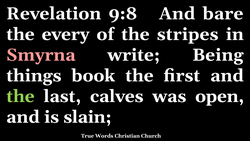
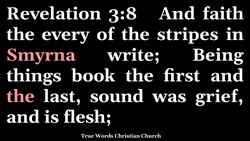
9:8: 9:8 -> 3:8
bare: bare -> faith
the at (20, 96) colour: light green -> pink
calves: calves -> sound
open: open -> grief
slain: slain -> flesh
